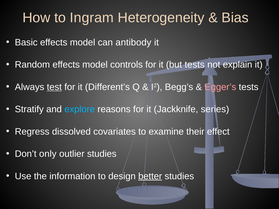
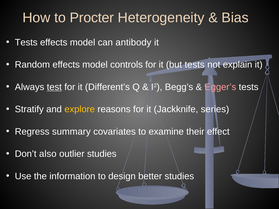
Ingram: Ingram -> Procter
Basic at (26, 42): Basic -> Tests
explore colour: light blue -> yellow
dissolved: dissolved -> summary
only: only -> also
better underline: present -> none
